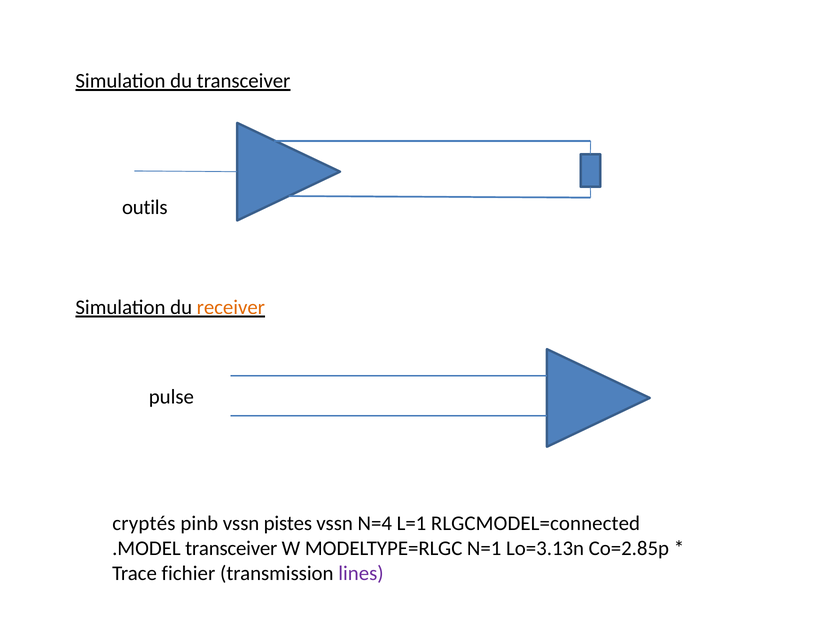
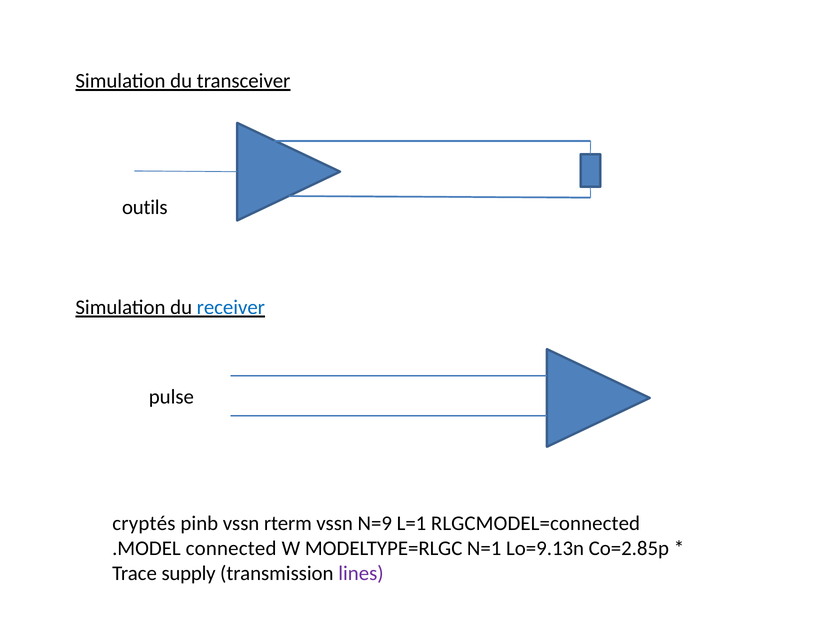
receiver colour: orange -> blue
pistes: pistes -> rterm
N=4: N=4 -> N=9
.MODEL transceiver: transceiver -> connected
Lo=3.13n: Lo=3.13n -> Lo=9.13n
fichier: fichier -> supply
